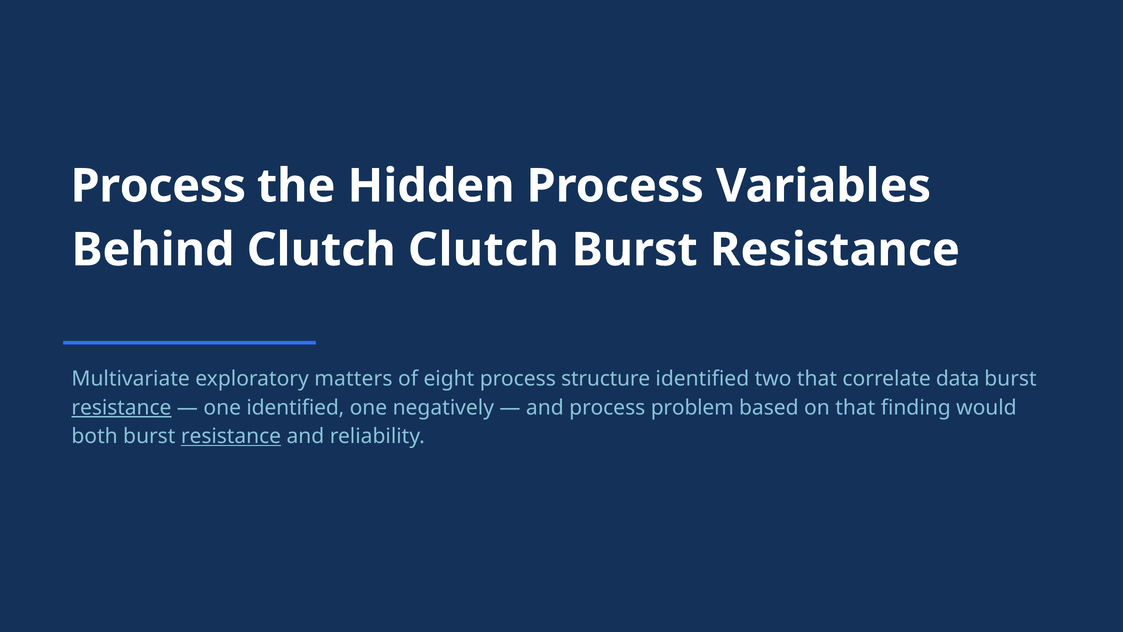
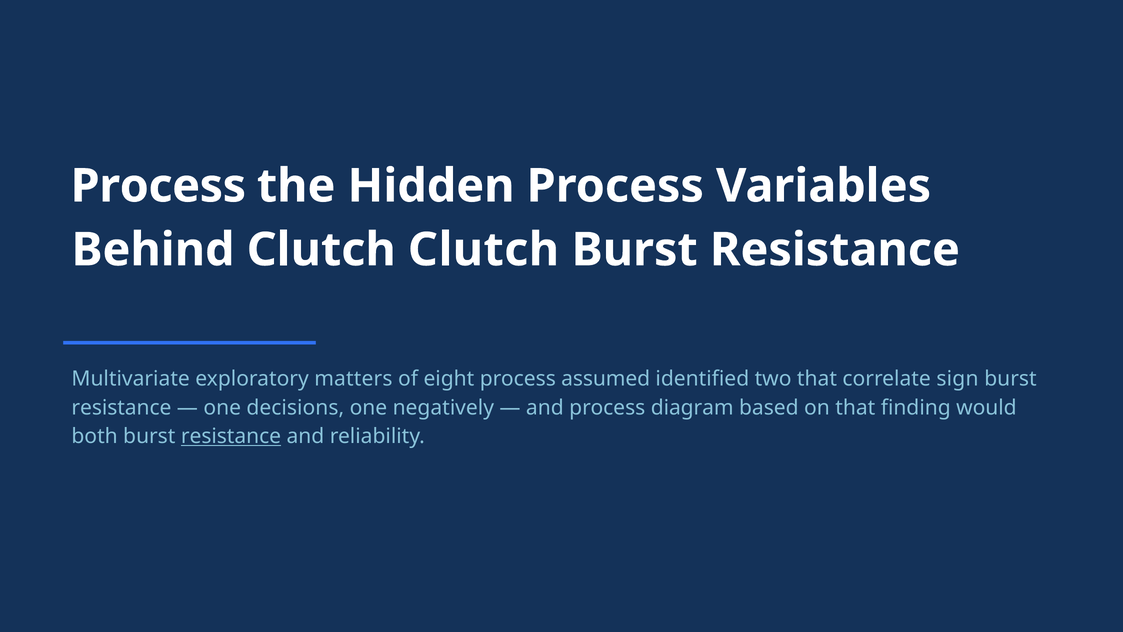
structure: structure -> assumed
data: data -> sign
resistance at (121, 407) underline: present -> none
one identified: identified -> decisions
problem: problem -> diagram
